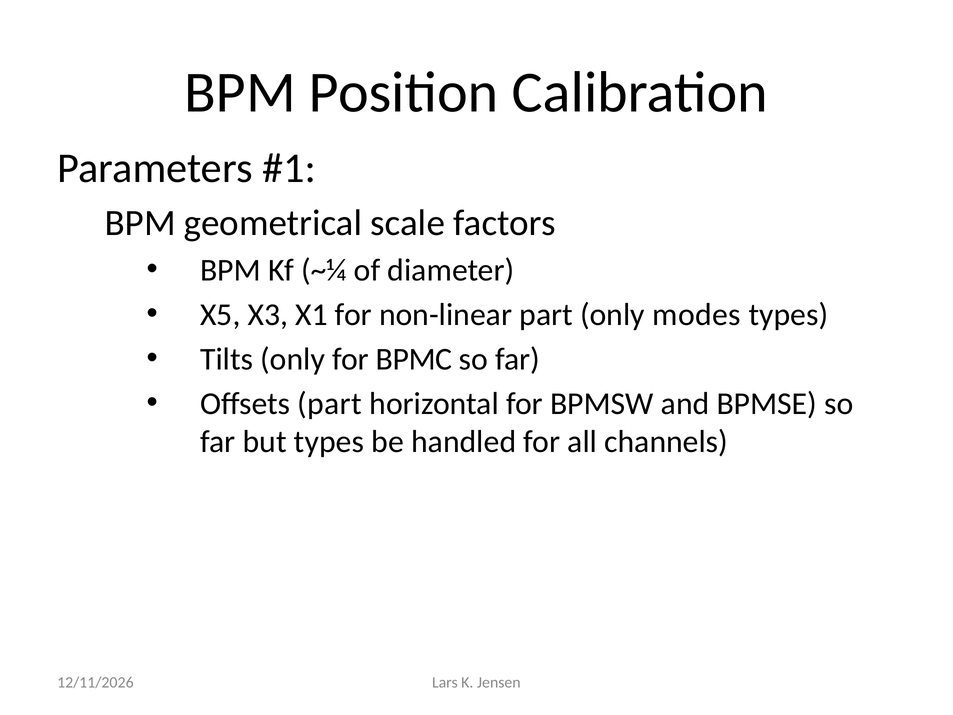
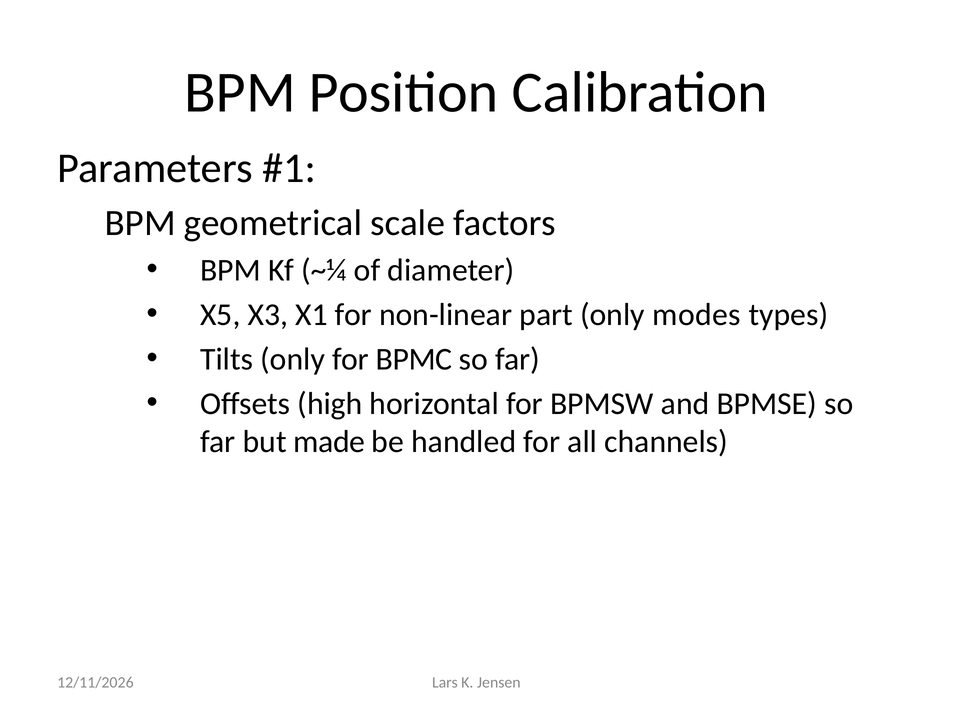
Offsets part: part -> high
but types: types -> made
